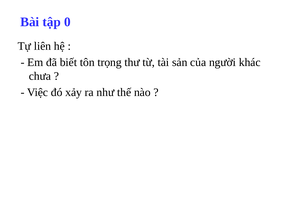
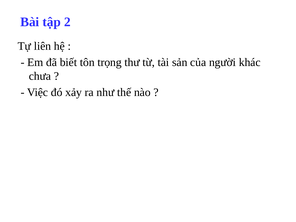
0: 0 -> 2
